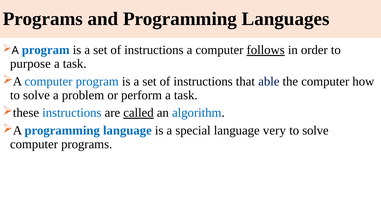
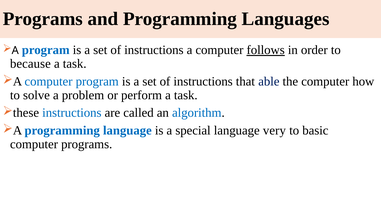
purpose: purpose -> because
called underline: present -> none
solve at (315, 131): solve -> basic
